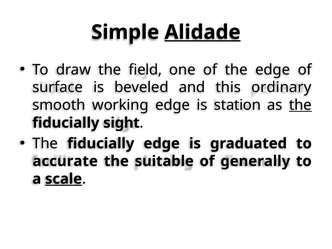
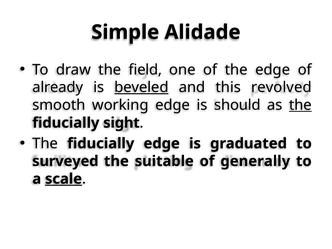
Alidade underline: present -> none
surface: surface -> already
beveled underline: none -> present
ordinary: ordinary -> revolved
station: station -> should
accurate: accurate -> surveyed
